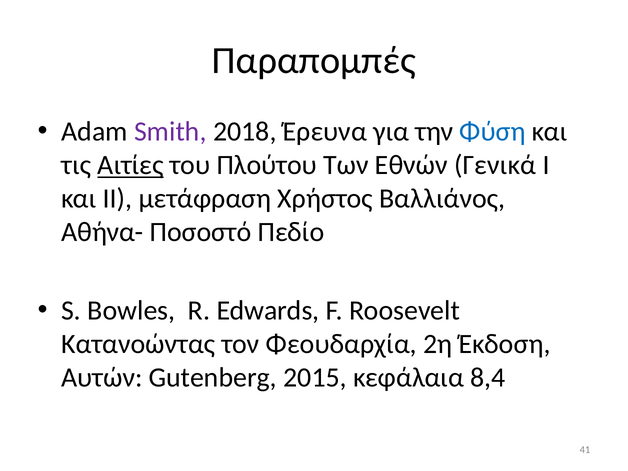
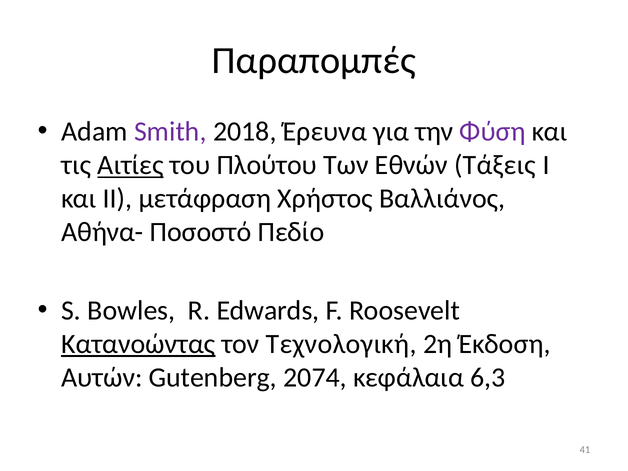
Φύση colour: blue -> purple
Γενικά: Γενικά -> Τάξεις
Κατανοώντας underline: none -> present
Φεουδαρχία: Φεουδαρχία -> Τεχνολογική
2015: 2015 -> 2074
8,4: 8,4 -> 6,3
